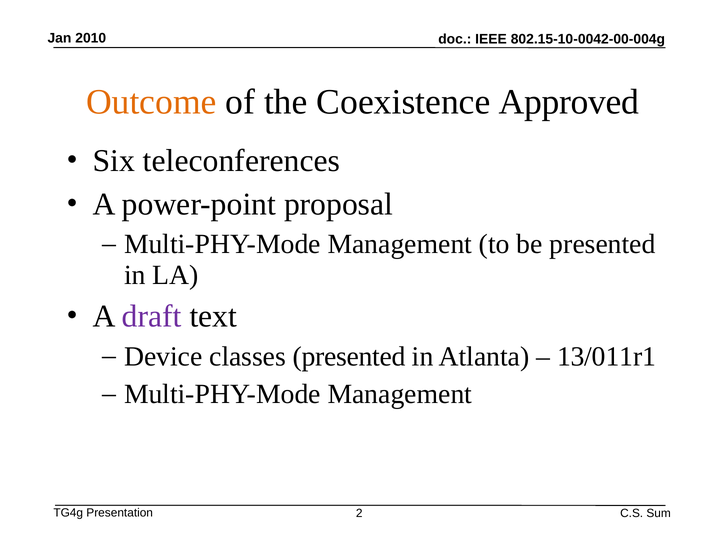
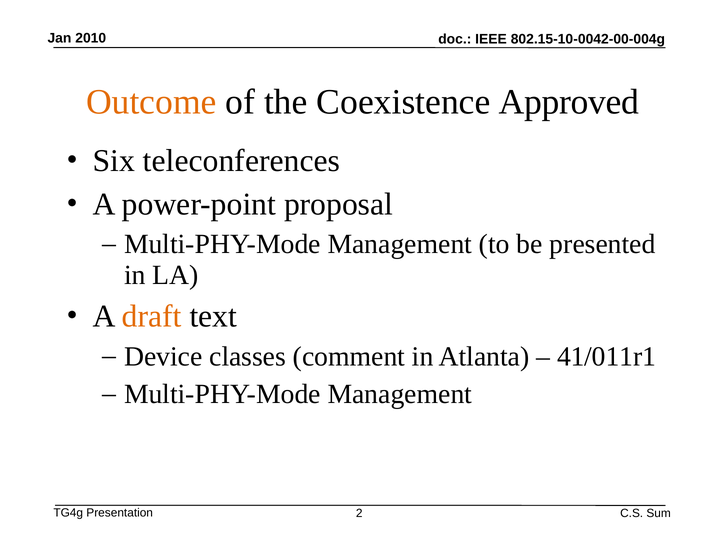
draft colour: purple -> orange
classes presented: presented -> comment
13/011r1: 13/011r1 -> 41/011r1
